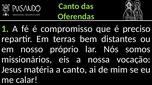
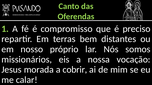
matéria: matéria -> morada
a canto: canto -> cobrir
